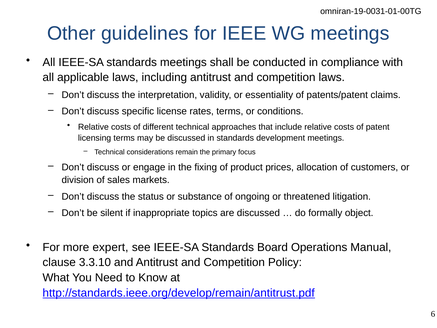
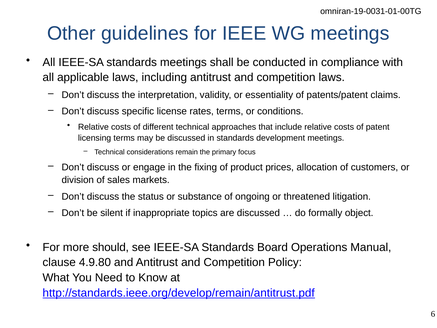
expert: expert -> should
3.3.10: 3.3.10 -> 4.9.80
